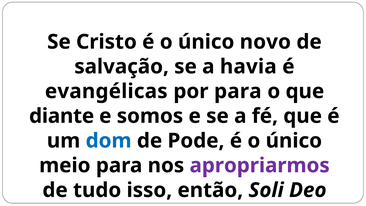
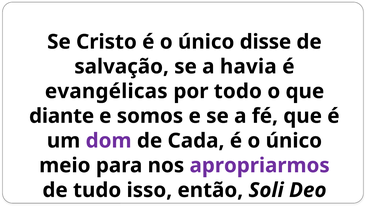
novo: novo -> disse
por para: para -> todo
dom colour: blue -> purple
Pode: Pode -> Cada
